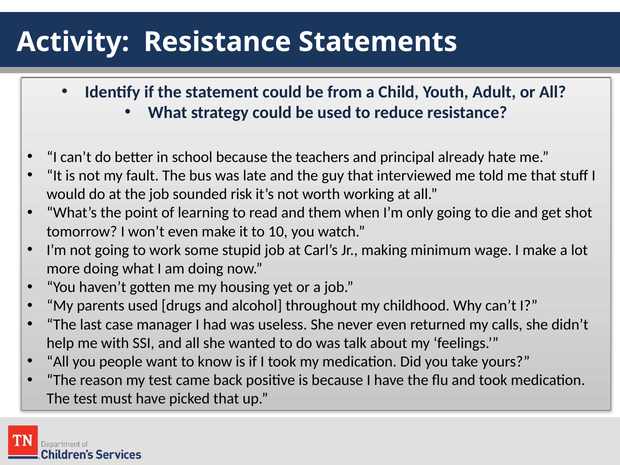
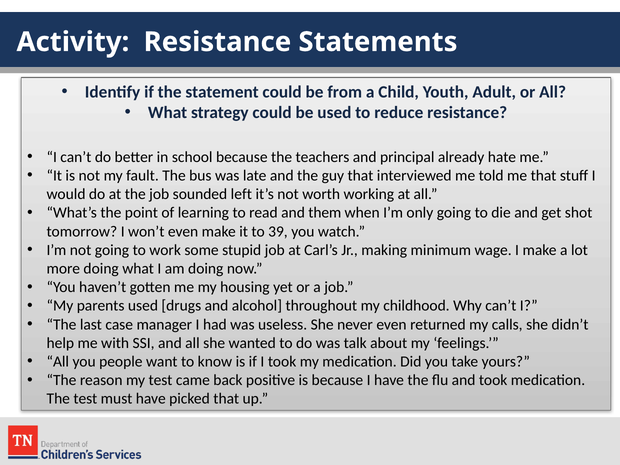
risk: risk -> left
10: 10 -> 39
